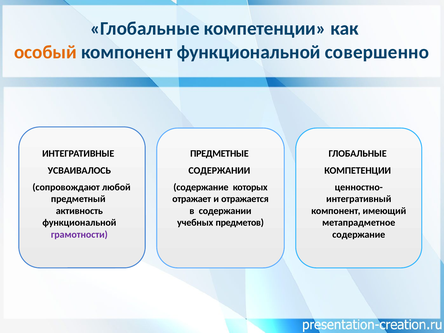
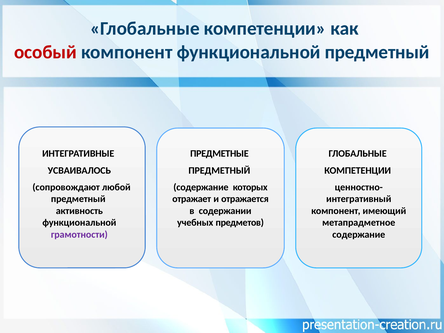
особый colour: orange -> red
функциональной совершенно: совершенно -> предметный
СОДЕРЖАНИИ at (219, 170): СОДЕРЖАНИИ -> ПРЕДМЕТНЫЙ
